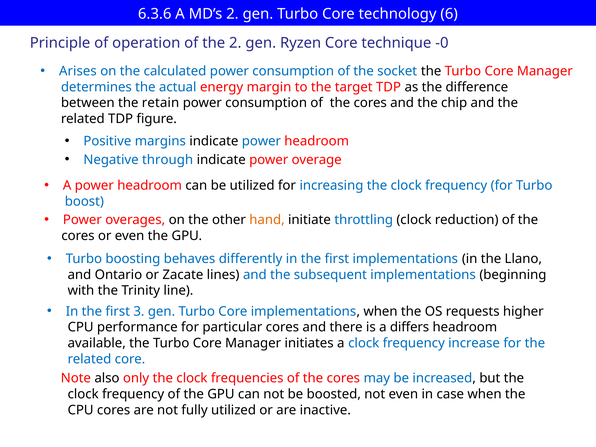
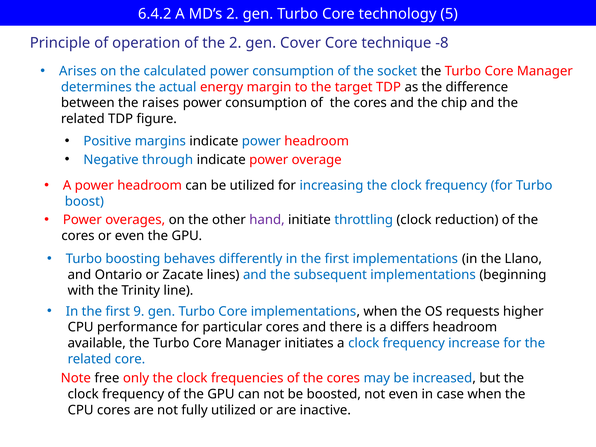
6.3.6: 6.3.6 -> 6.4.2
6: 6 -> 5
Ryzen: Ryzen -> Cover
-0: -0 -> -8
retain: retain -> raises
hand colour: orange -> purple
3: 3 -> 9
also: also -> free
